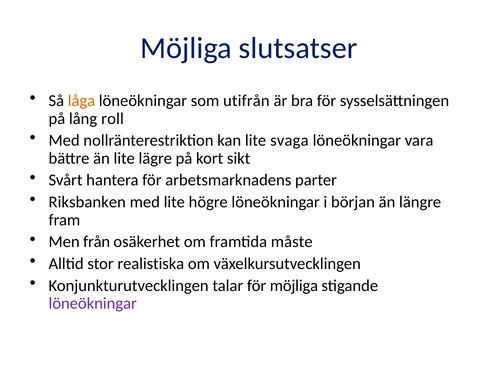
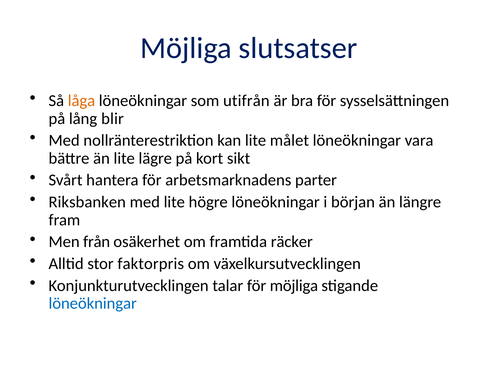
roll: roll -> blir
svaga: svaga -> målet
måste: måste -> räcker
realistiska: realistiska -> faktorpris
löneökningar at (93, 304) colour: purple -> blue
